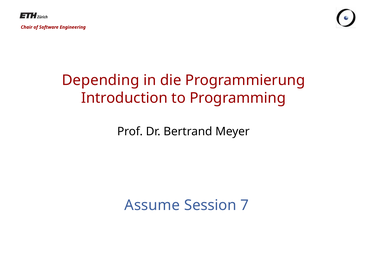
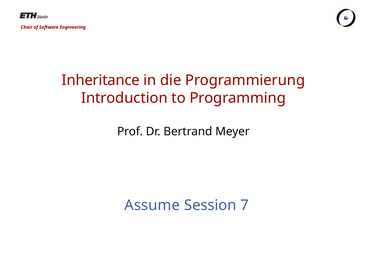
Depending: Depending -> Inheritance
